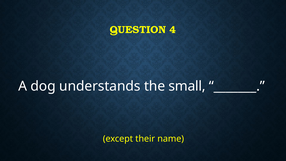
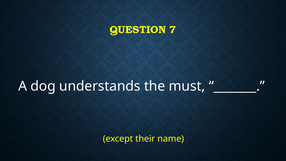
4: 4 -> 7
small: small -> must
